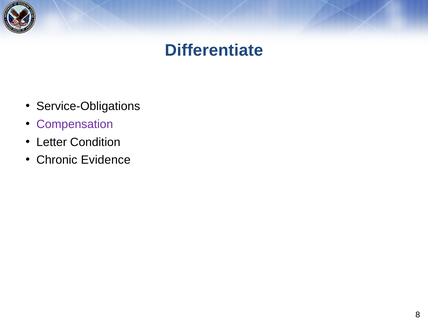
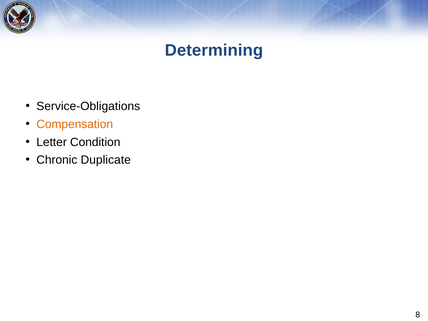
Differentiate: Differentiate -> Determining
Compensation colour: purple -> orange
Evidence: Evidence -> Duplicate
